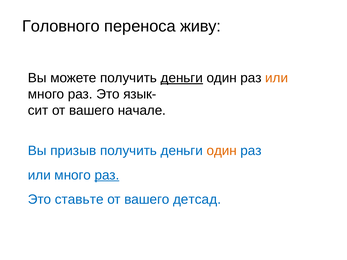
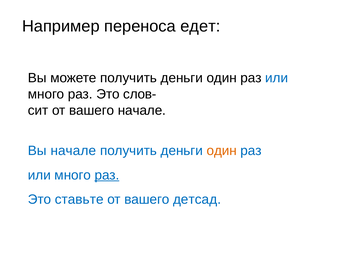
Головного: Головного -> Например
живу: живу -> едет
деньги at (182, 78) underline: present -> none
или at (277, 78) colour: orange -> blue
язык-: язык- -> слов-
Вы призыв: призыв -> начале
